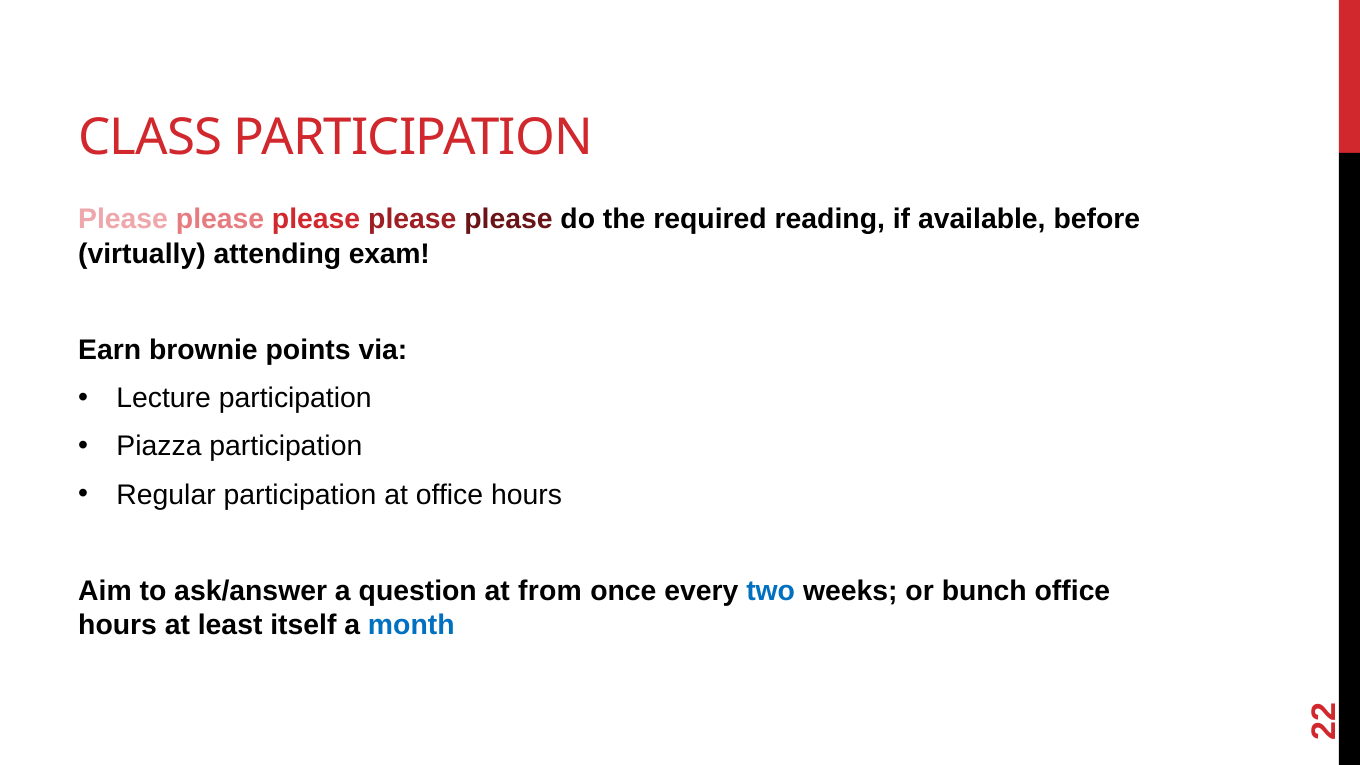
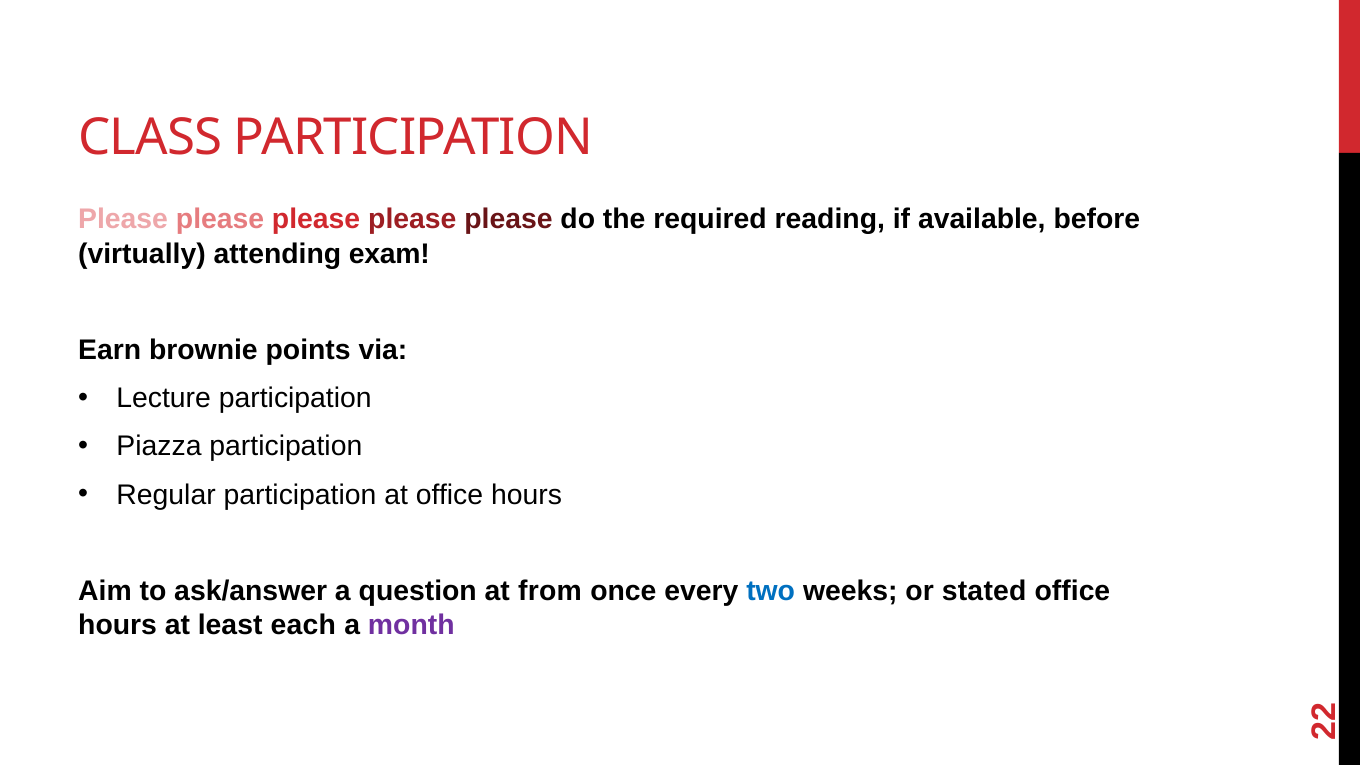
bunch: bunch -> stated
itself: itself -> each
month colour: blue -> purple
